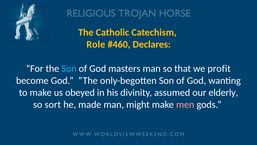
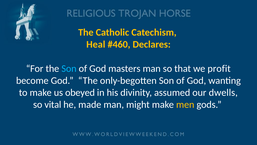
Role: Role -> Heal
elderly: elderly -> dwells
sort: sort -> vital
men colour: pink -> yellow
